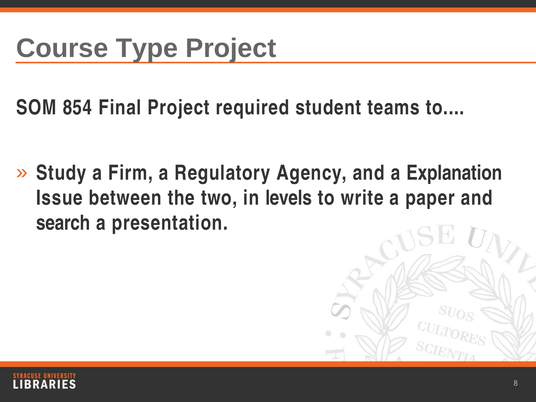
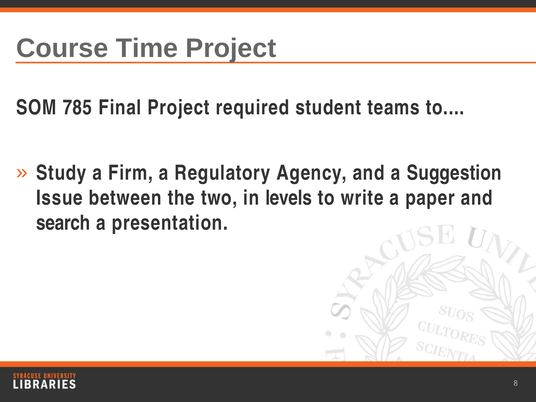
Type: Type -> Time
854: 854 -> 785
Explanation: Explanation -> Suggestion
